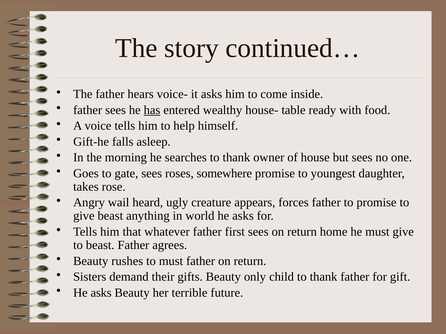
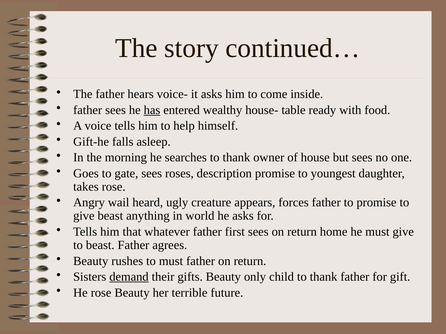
somewhere: somewhere -> description
demand underline: none -> present
asks at (101, 293): asks -> rose
